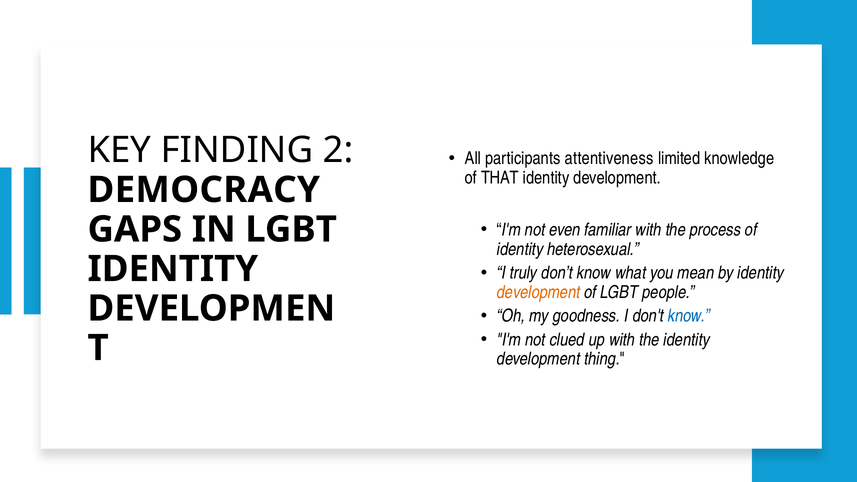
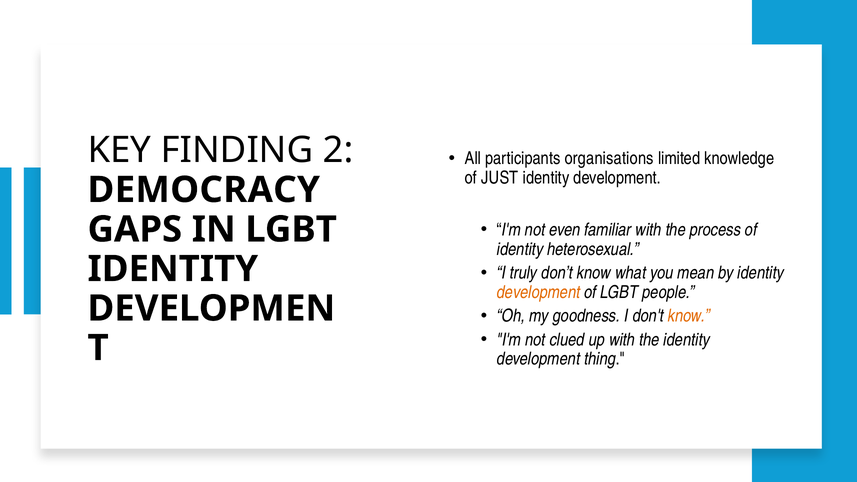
attentiveness: attentiveness -> organisations
THAT: THAT -> JUST
know at (689, 316) colour: blue -> orange
